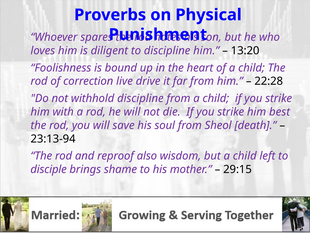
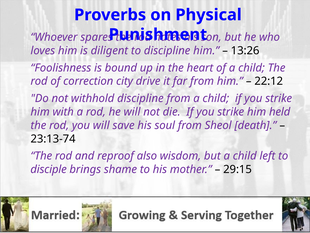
13:20: 13:20 -> 13:26
live: live -> city
22:28: 22:28 -> 22:12
best: best -> held
23:13-94: 23:13-94 -> 23:13-74
